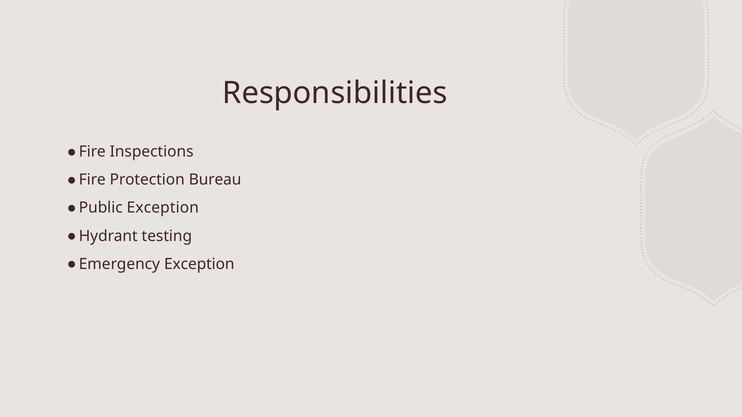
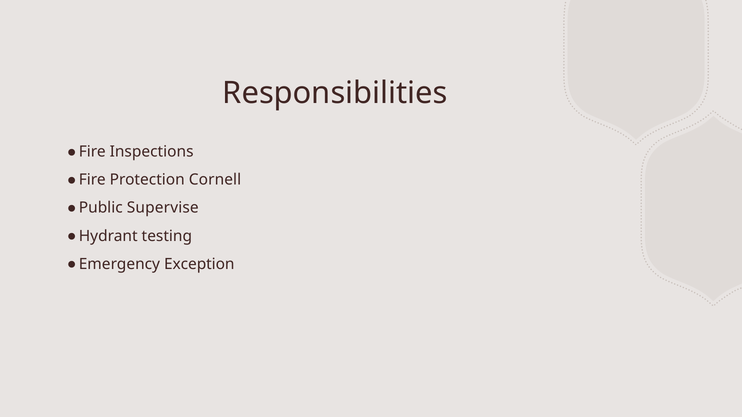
Bureau: Bureau -> Cornell
Public Exception: Exception -> Supervise
